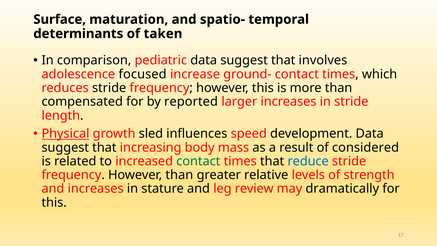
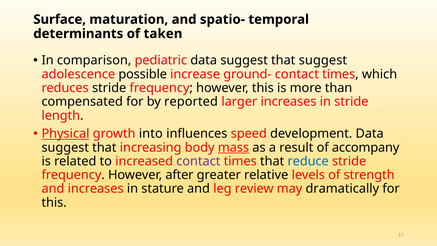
that involves: involves -> suggest
focused: focused -> possible
sled: sled -> into
mass underline: none -> present
considered: considered -> accompany
contact at (198, 161) colour: green -> purple
However than: than -> after
